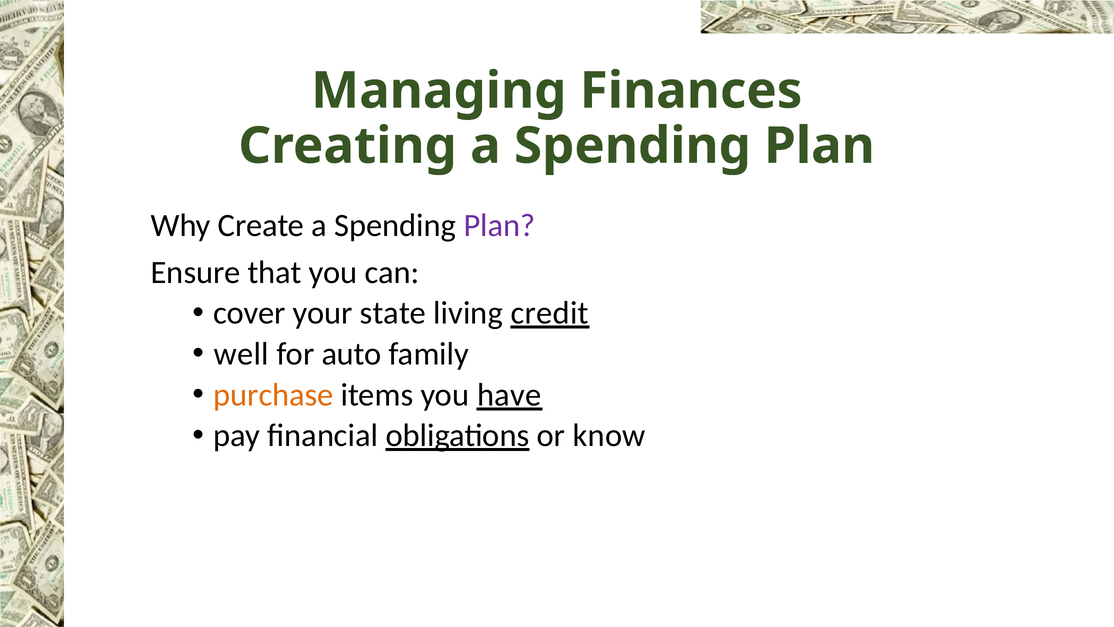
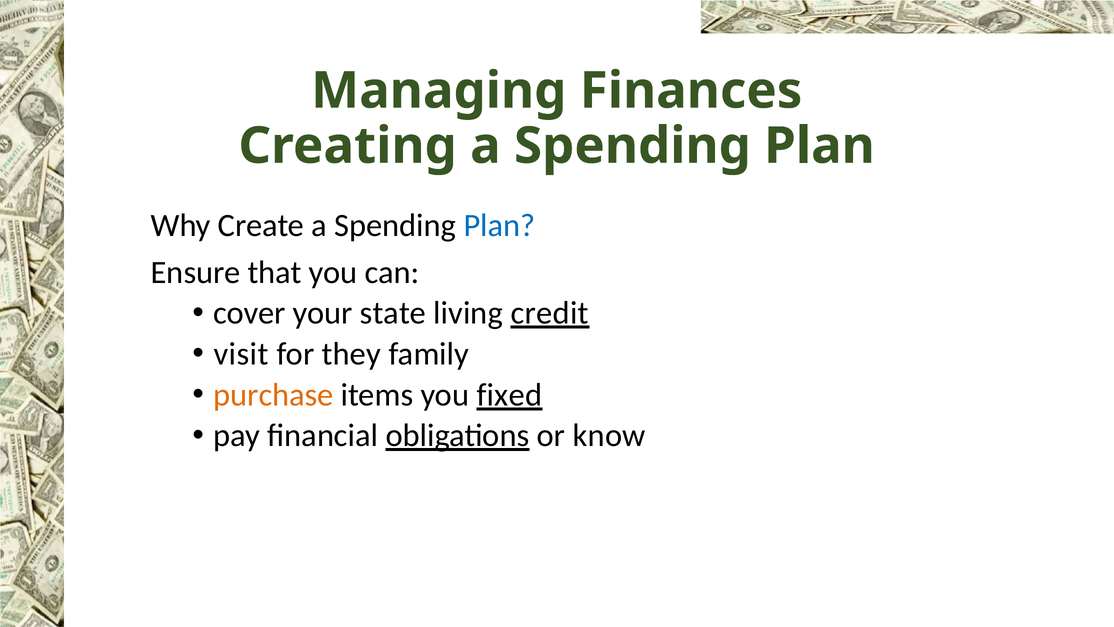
Plan at (499, 225) colour: purple -> blue
well: well -> visit
auto: auto -> they
have: have -> fixed
